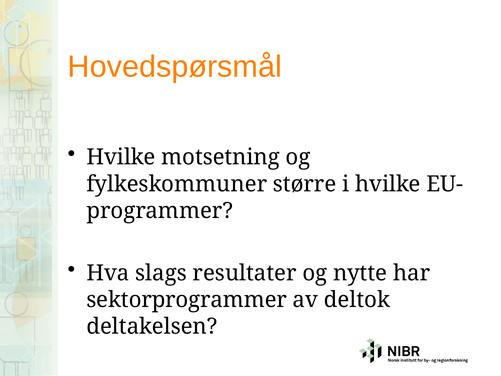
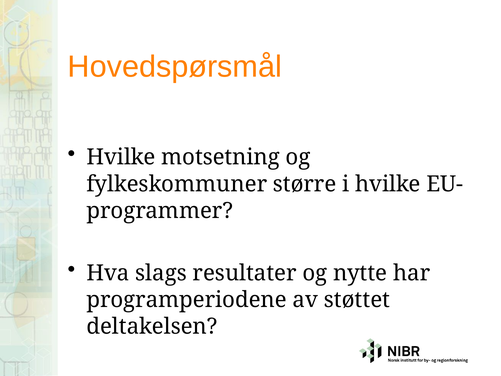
sektorprogrammer: sektorprogrammer -> programperiodene
deltok: deltok -> støttet
